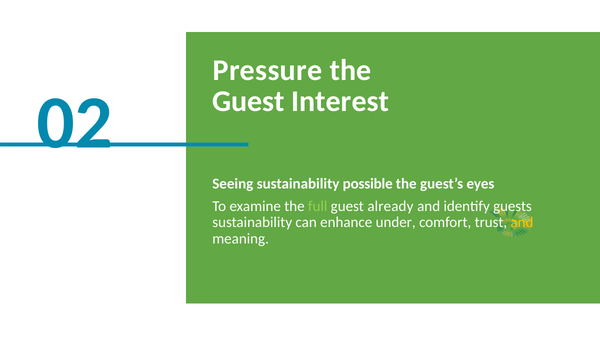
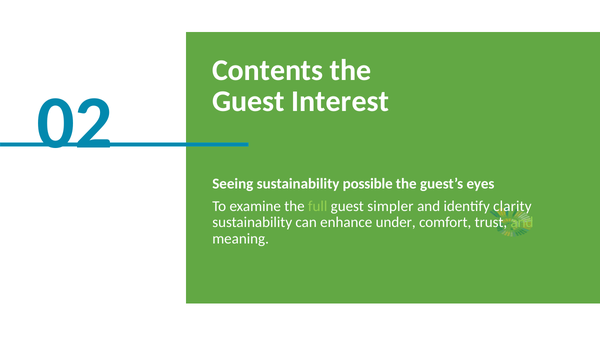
Pressure: Pressure -> Contents
already: already -> simpler
guests: guests -> clarity
and at (522, 222) colour: yellow -> light green
